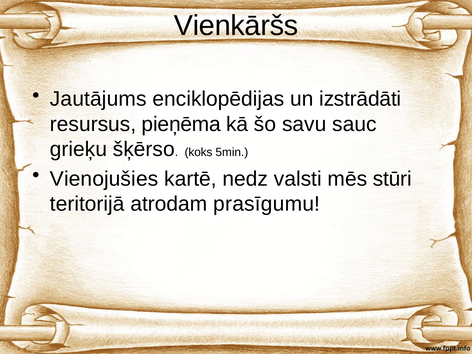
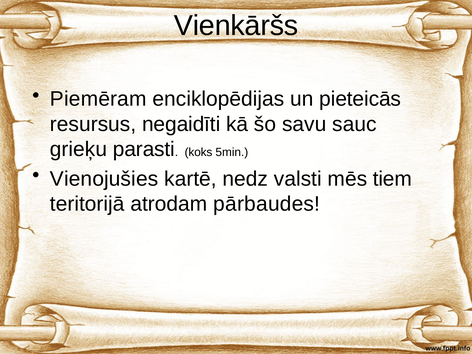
Jautājums: Jautājums -> Piemēram
izstrādāti: izstrādāti -> pieteicās
pieņēma: pieņēma -> negaidīti
šķērso: šķērso -> parasti
stūri: stūri -> tiem
prasīgumu: prasīgumu -> pārbaudes
